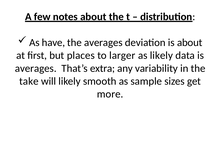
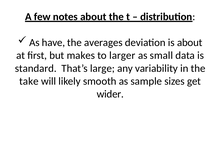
places: places -> makes
as likely: likely -> small
averages at (36, 68): averages -> standard
extra: extra -> large
more: more -> wider
